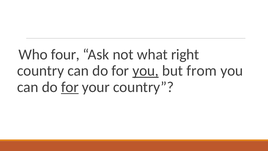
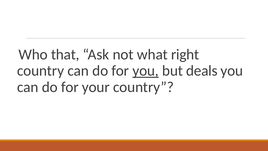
four: four -> that
from: from -> deals
for at (70, 87) underline: present -> none
